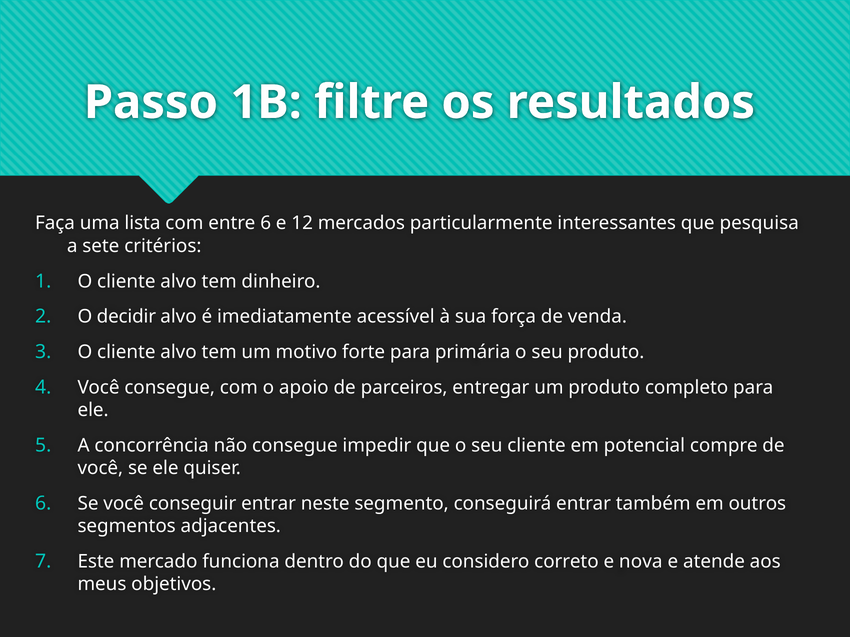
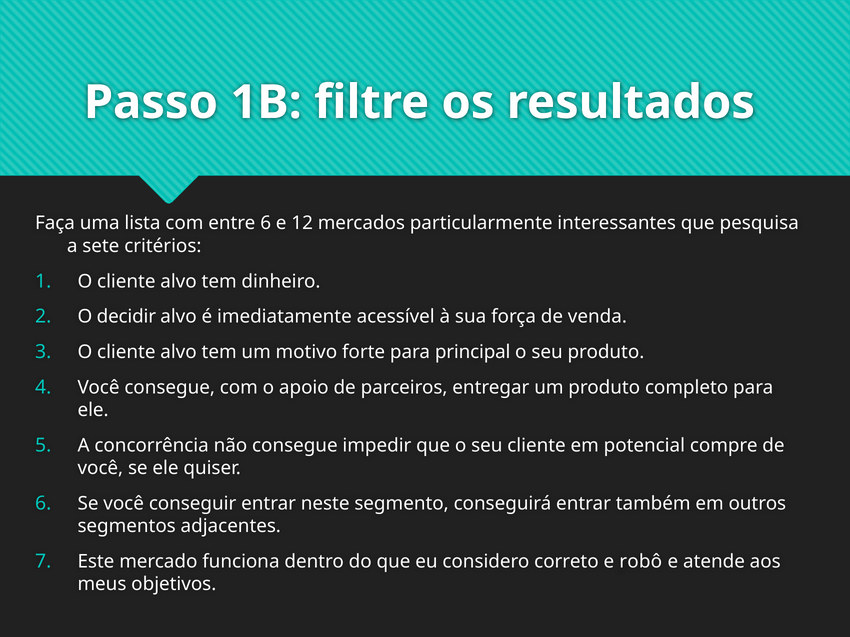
primária: primária -> principal
nova: nova -> robô
